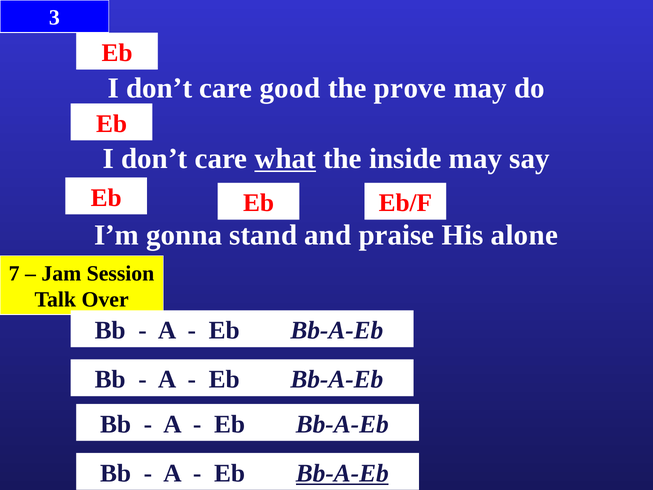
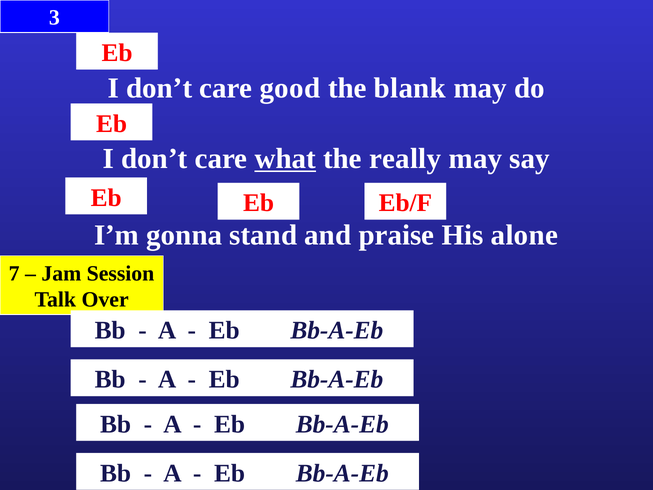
prove: prove -> blank
inside: inside -> really
Bb-A-Eb at (342, 473) underline: present -> none
